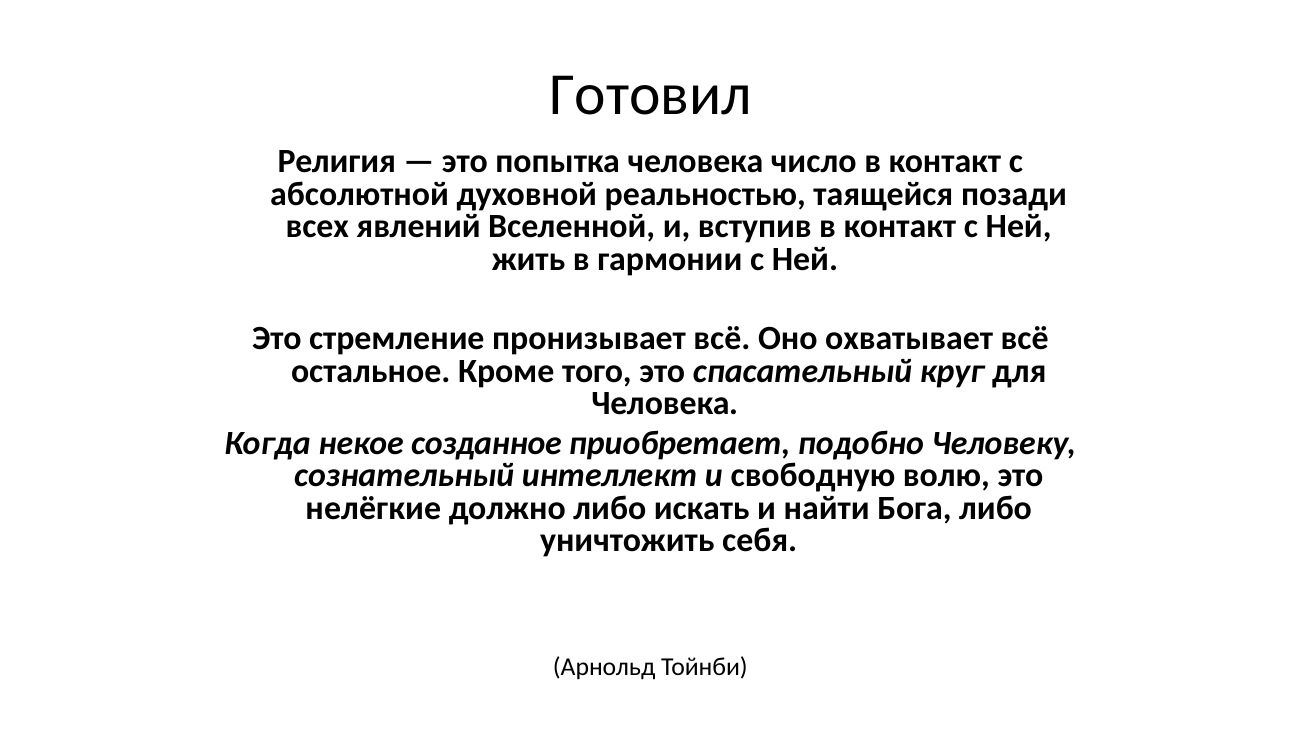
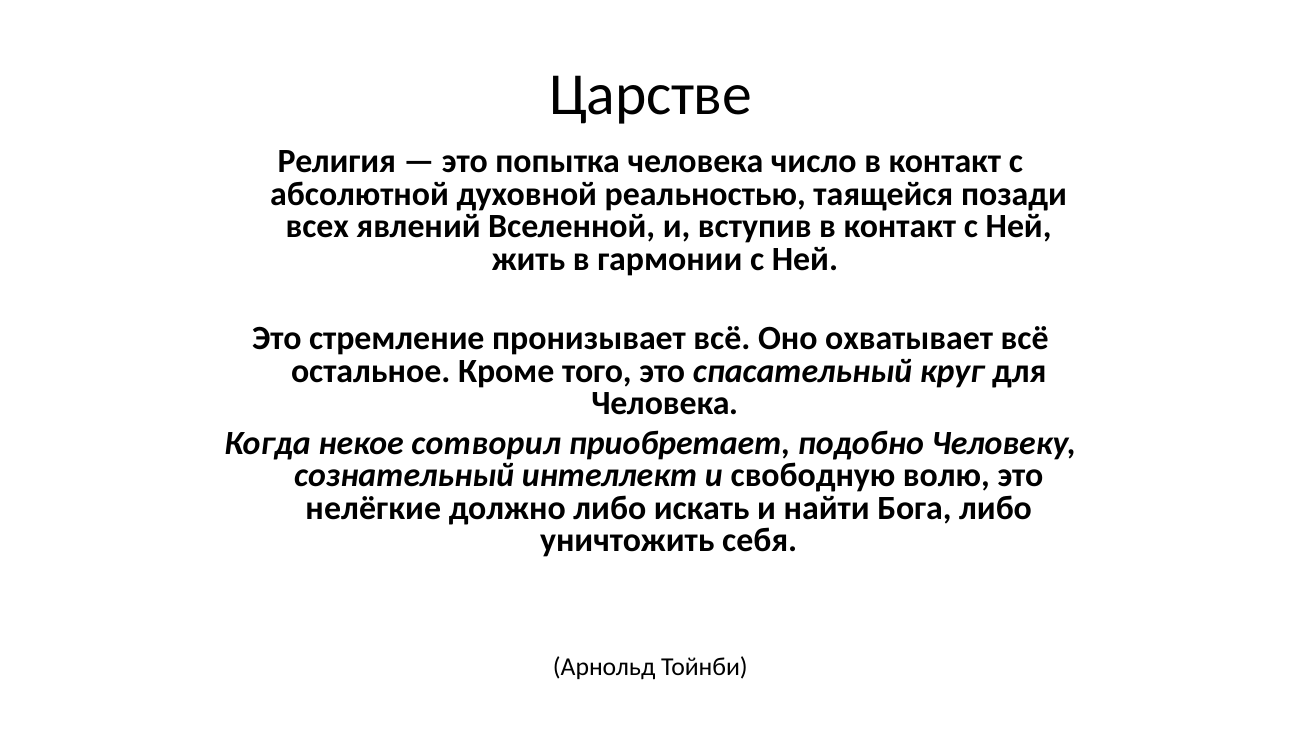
Готовил: Готовил -> Царстве
созданное: созданное -> сотворил
